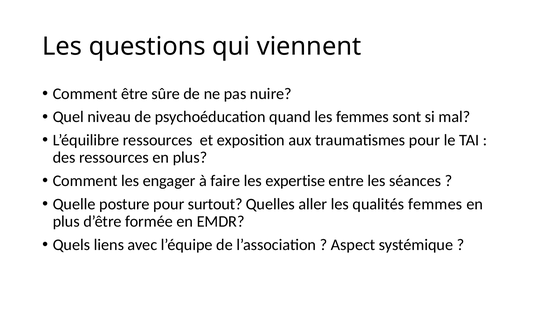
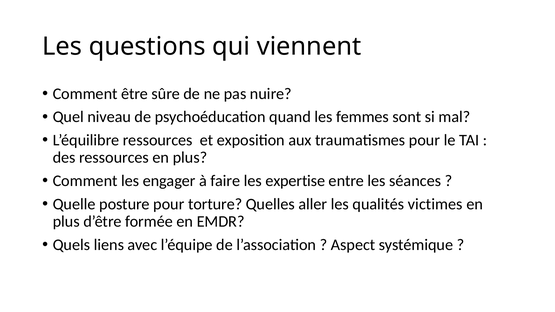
surtout: surtout -> torture
qualités femmes: femmes -> victimes
